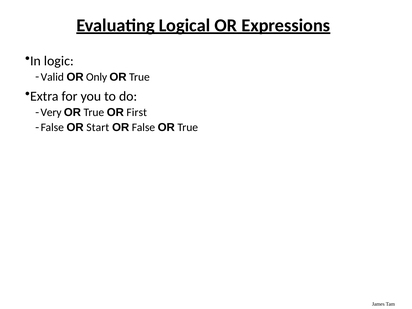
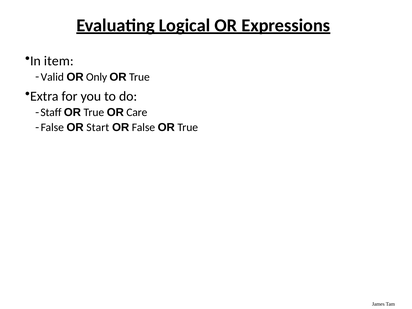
logic: logic -> item
Very: Very -> Staff
First: First -> Care
